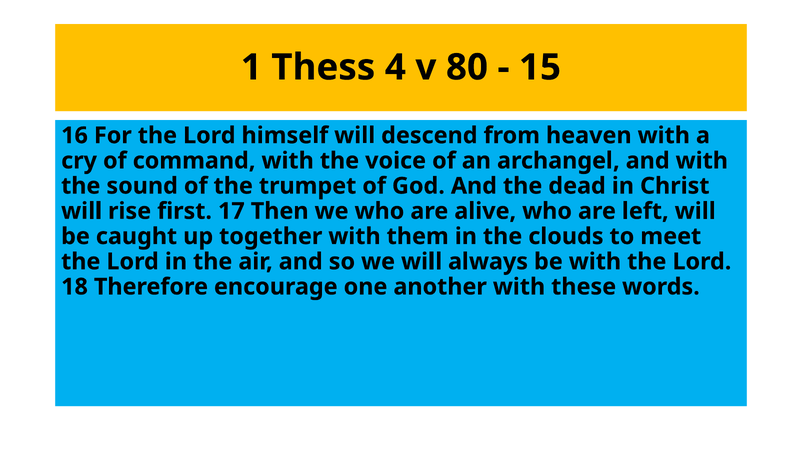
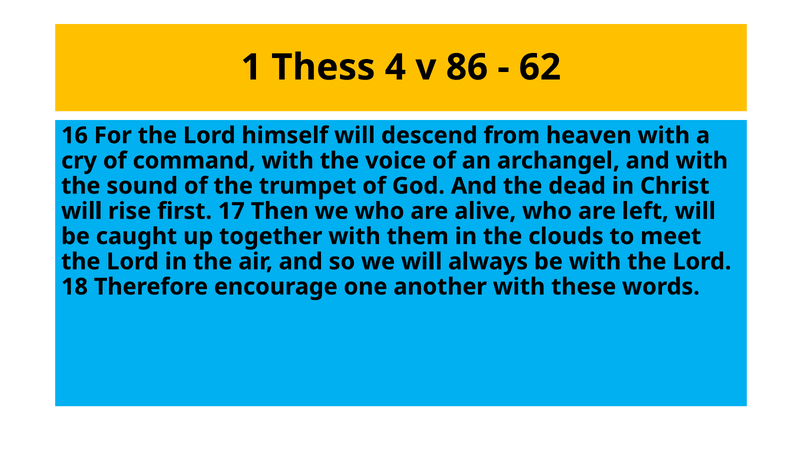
80: 80 -> 86
15: 15 -> 62
